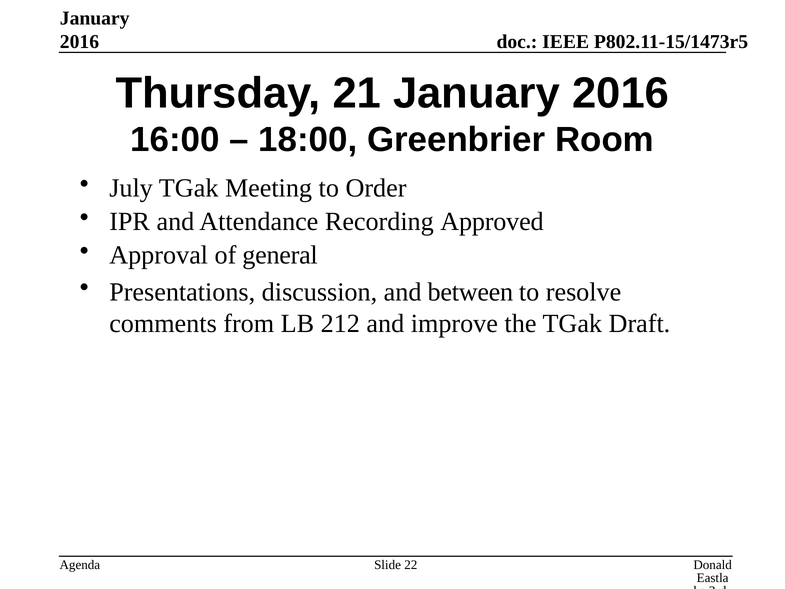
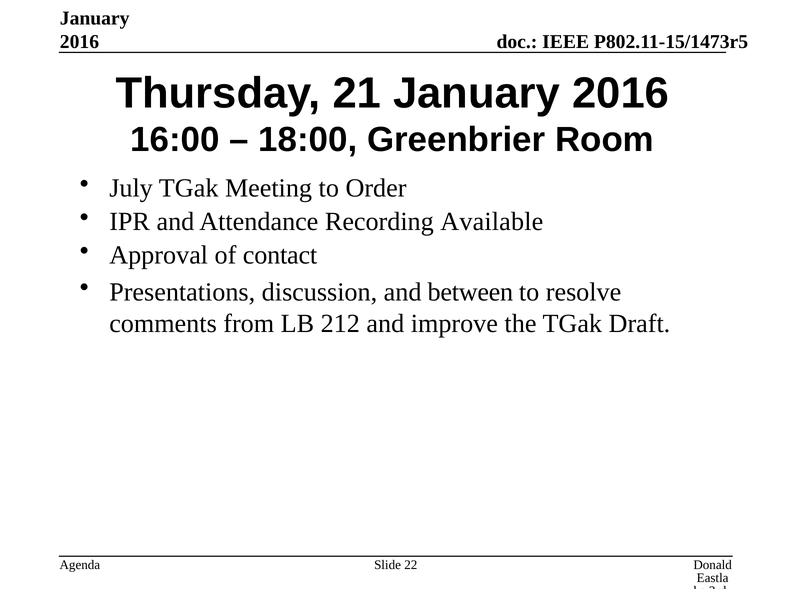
Approved: Approved -> Available
general: general -> contact
